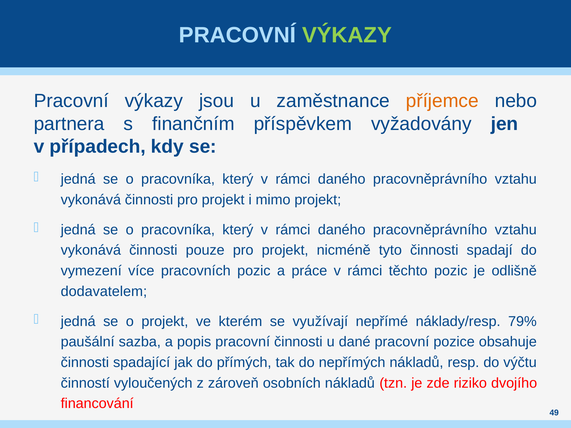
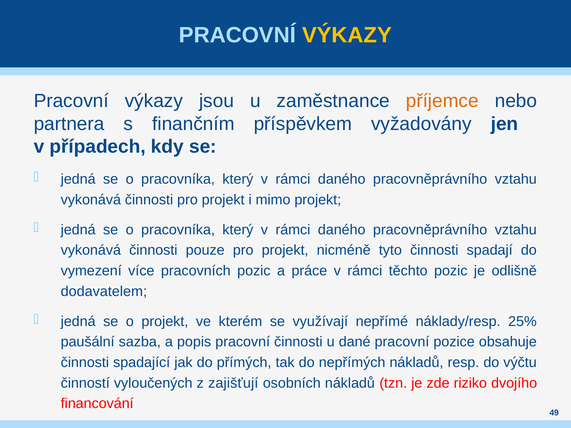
VÝKAZY at (347, 35) colour: light green -> yellow
79%: 79% -> 25%
zároveň: zároveň -> zajišťují
